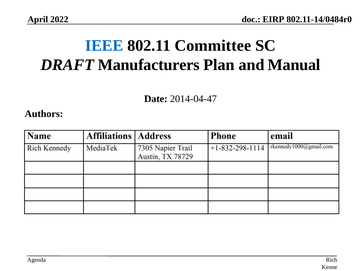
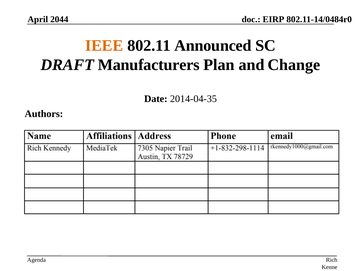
2022: 2022 -> 2044
IEEE colour: blue -> orange
Committee: Committee -> Announced
Manual: Manual -> Change
2014-04-47: 2014-04-47 -> 2014-04-35
